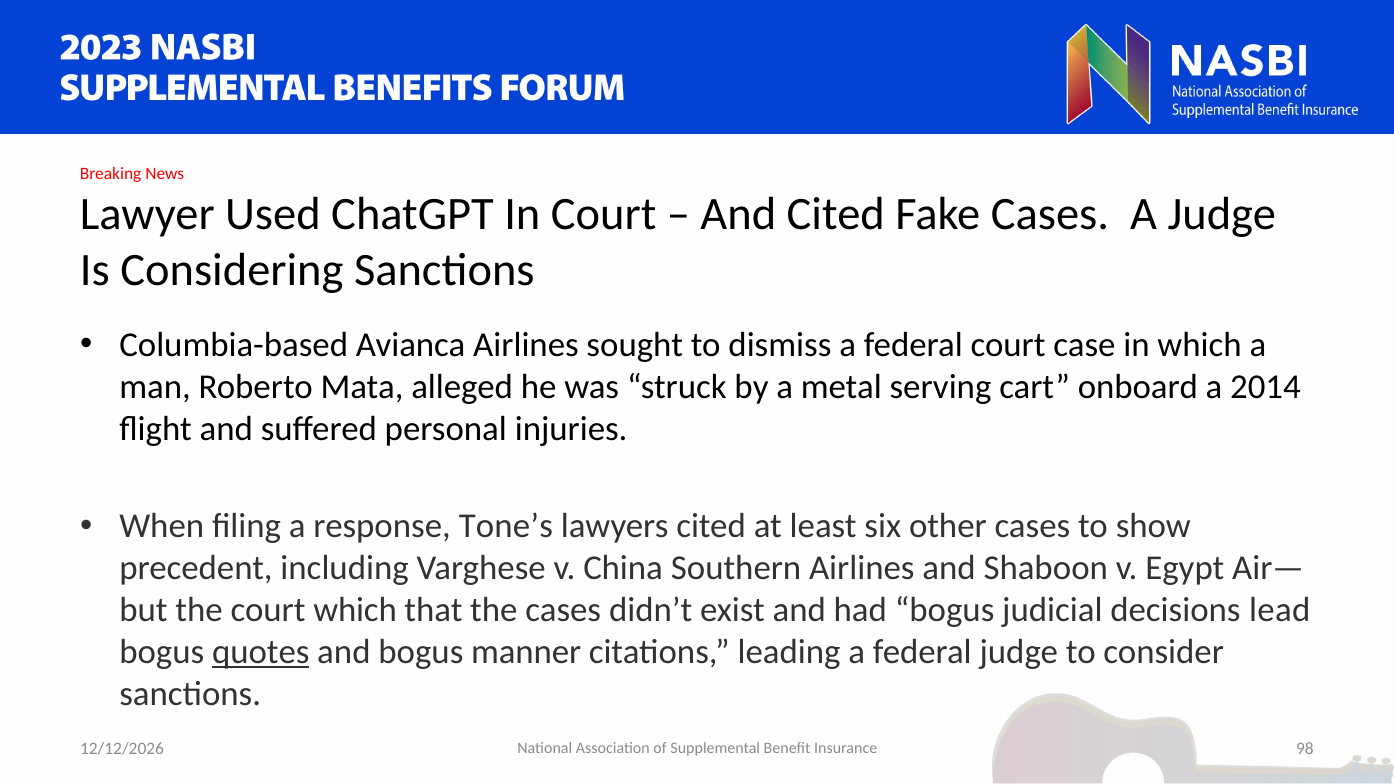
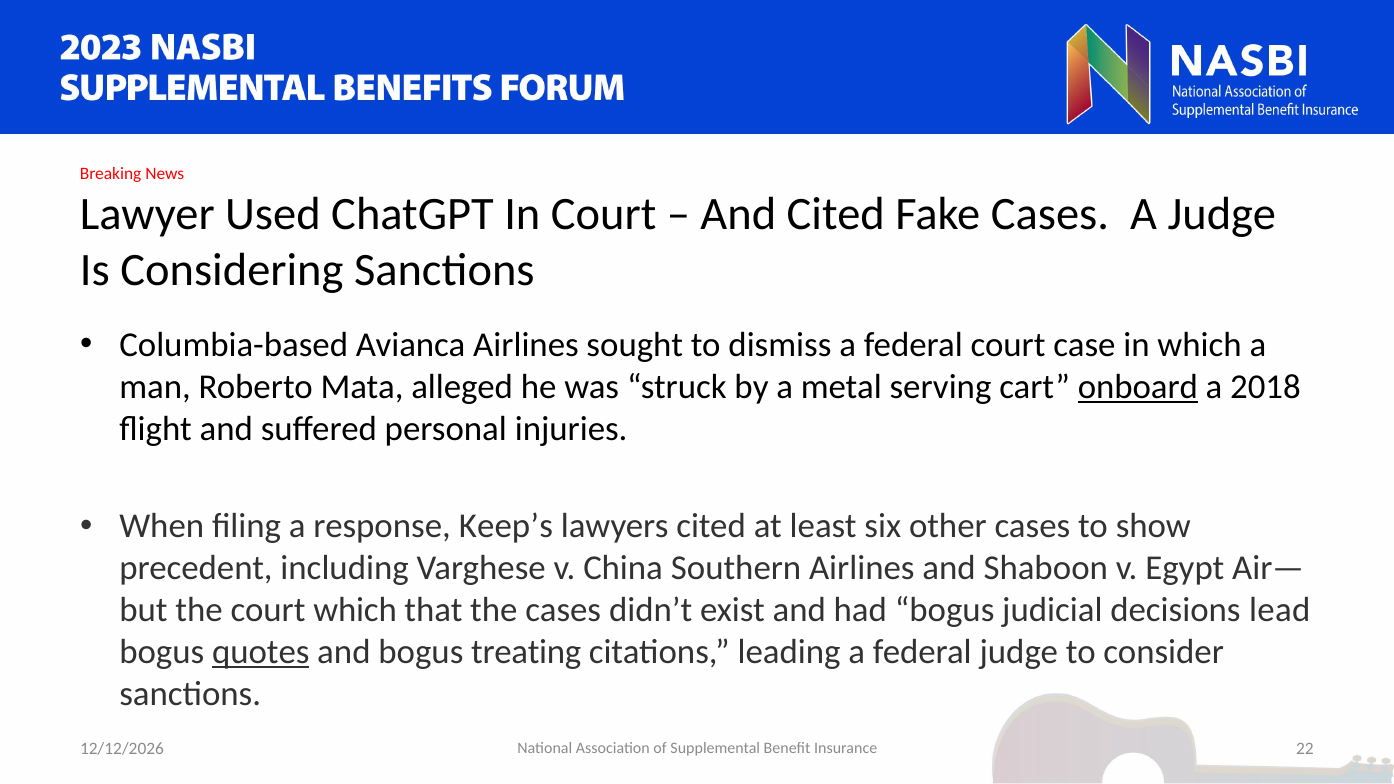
onboard underline: none -> present
2014: 2014 -> 2018
Tone’s: Tone’s -> Keep’s
manner: manner -> treating
98: 98 -> 22
